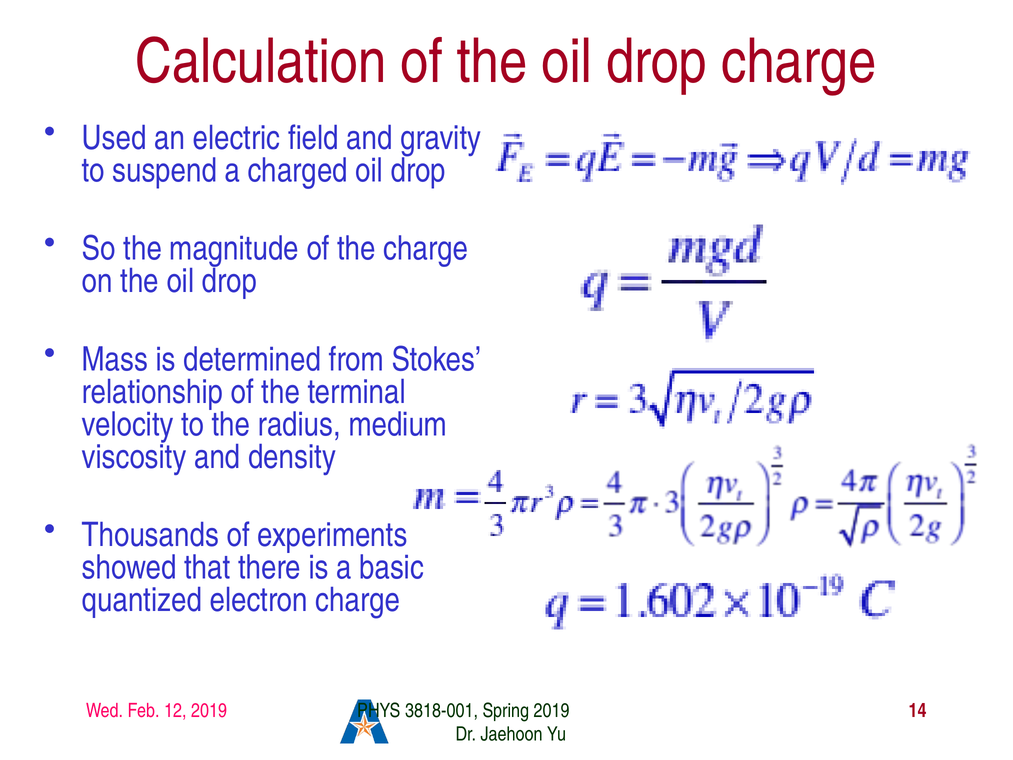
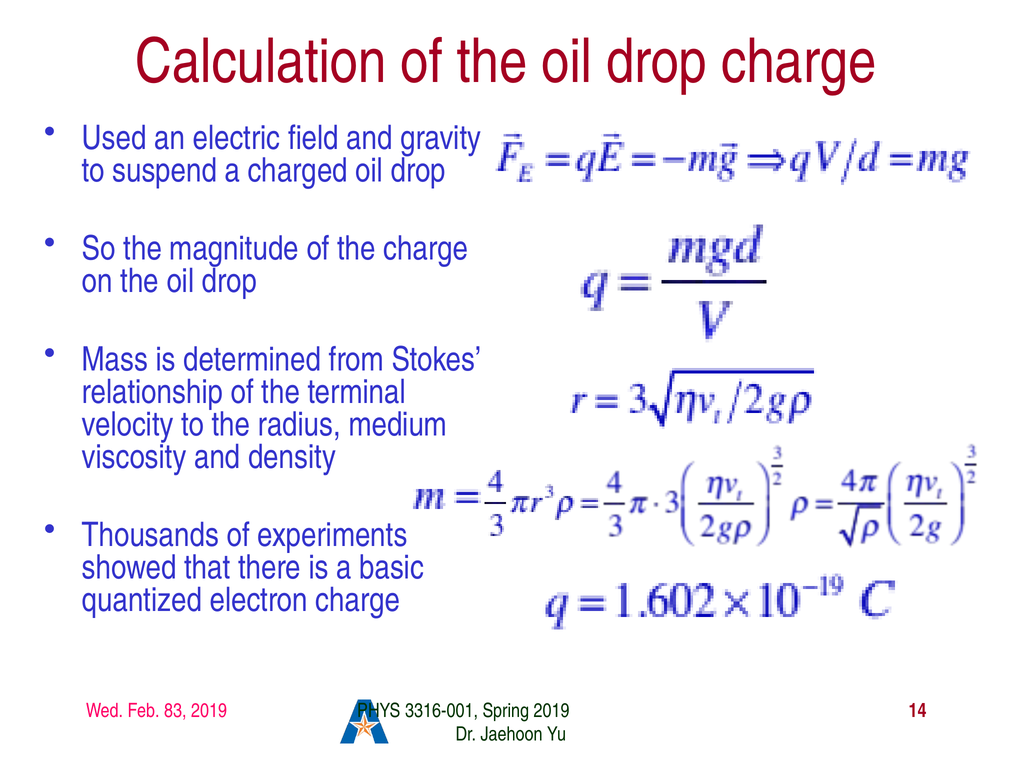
12: 12 -> 83
3818-001: 3818-001 -> 3316-001
